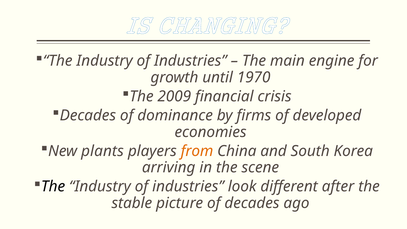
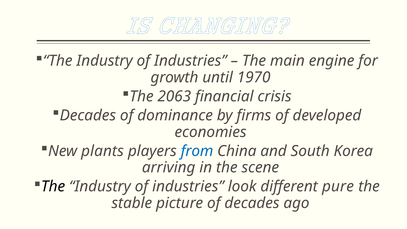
2009: 2009 -> 2063
from colour: orange -> blue
after: after -> pure
